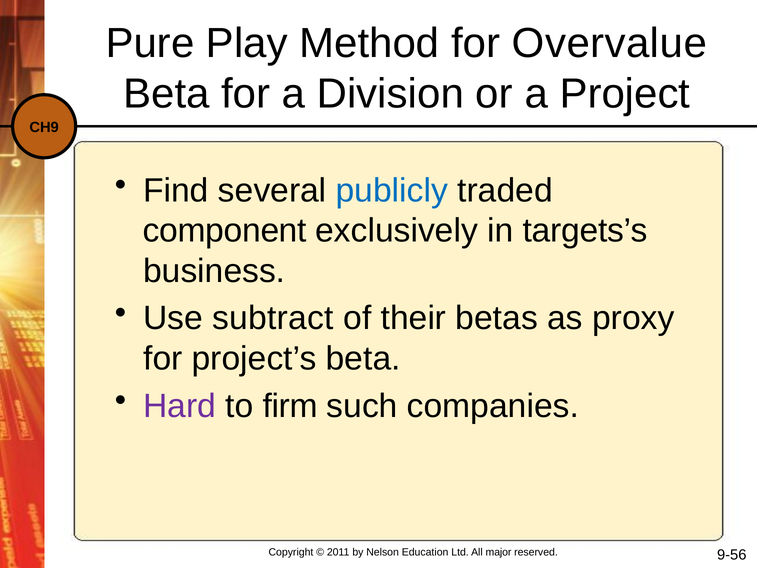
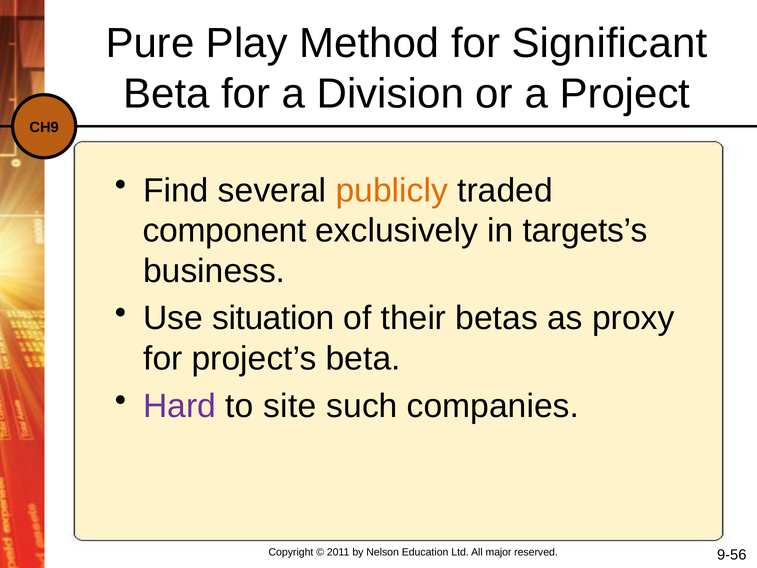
Overvalue: Overvalue -> Significant
publicly colour: blue -> orange
subtract: subtract -> situation
firm: firm -> site
